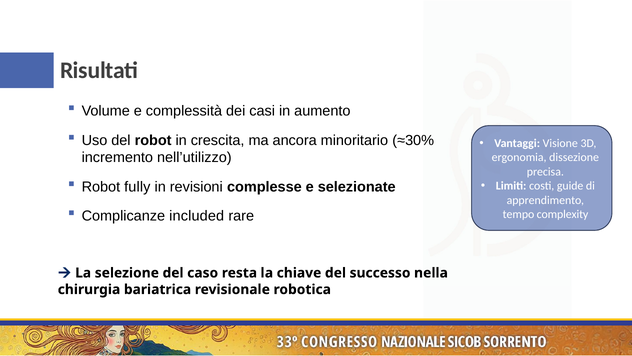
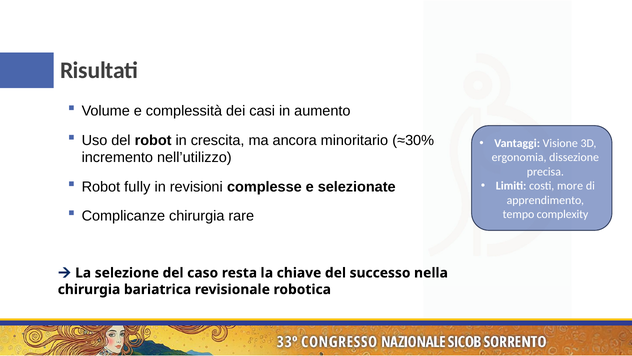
guide: guide -> more
Complicanze included: included -> chirurgia
